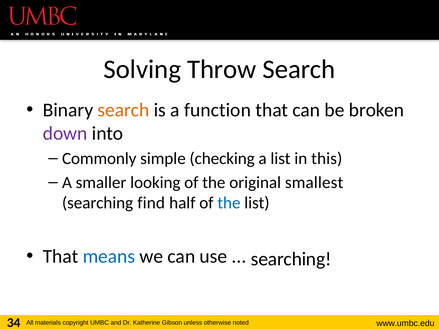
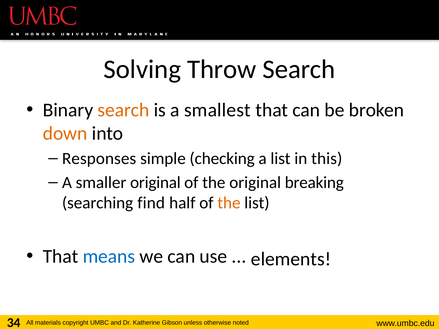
function: function -> smallest
down colour: purple -> orange
Commonly: Commonly -> Responses
smaller looking: looking -> original
smallest: smallest -> breaking
the at (229, 203) colour: blue -> orange
searching at (291, 259): searching -> elements
